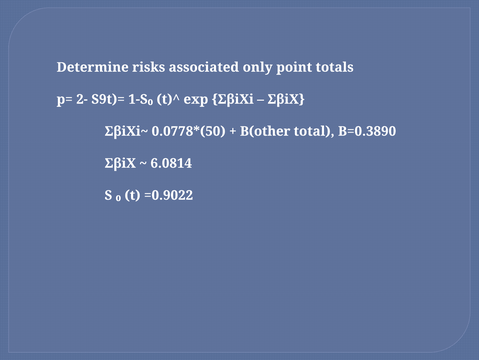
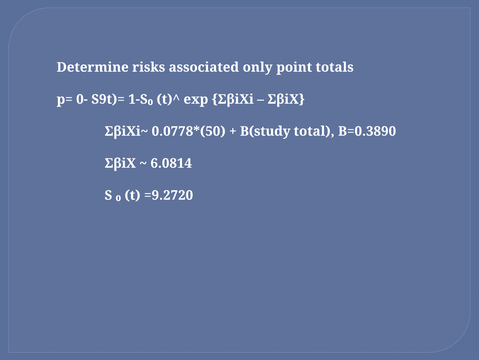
2-: 2- -> 0-
B(other: B(other -> B(study
=0.9022: =0.9022 -> =9.2720
